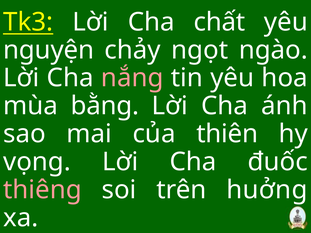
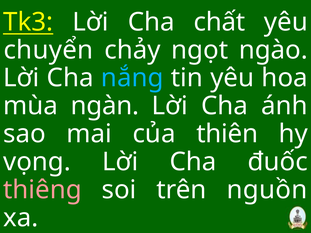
nguyện: nguyện -> chuyển
nắng colour: pink -> light blue
bằng: bằng -> ngàn
huởng: huởng -> nguồn
